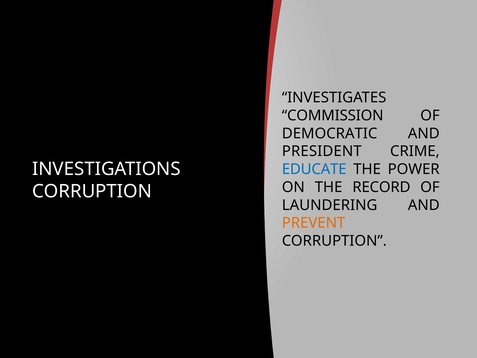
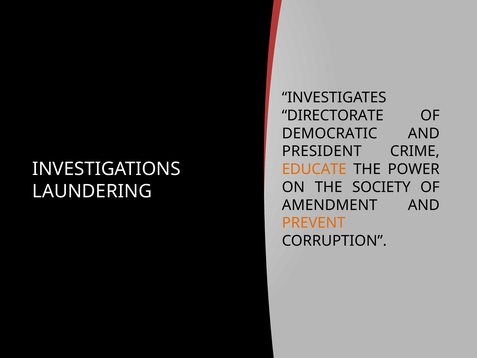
COMMISSION: COMMISSION -> DIRECTORATE
EDUCATE colour: blue -> orange
RECORD: RECORD -> SOCIETY
CORRUPTION at (92, 191): CORRUPTION -> LAUNDERING
LAUNDERING: LAUNDERING -> AMENDMENT
